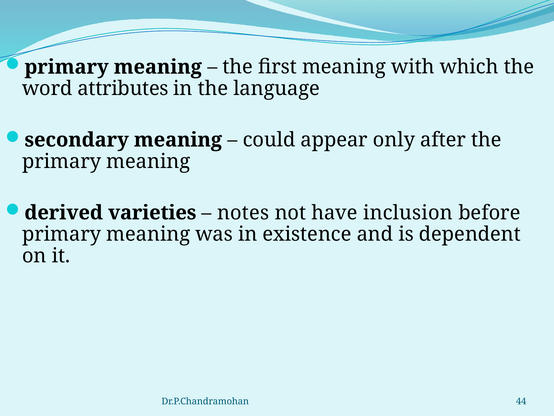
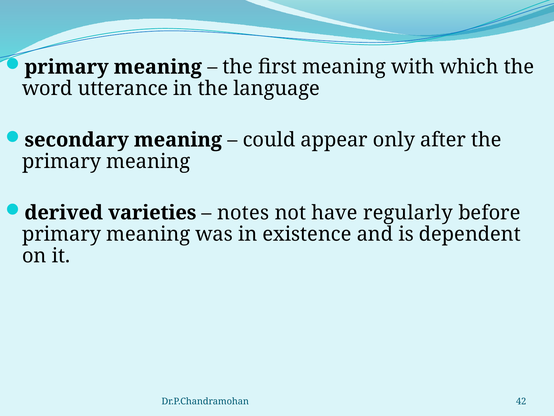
attributes: attributes -> utterance
inclusion: inclusion -> regularly
44: 44 -> 42
